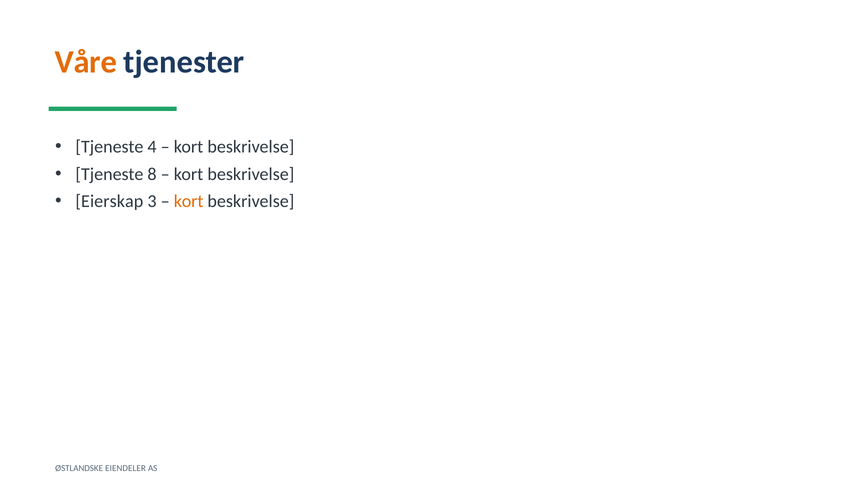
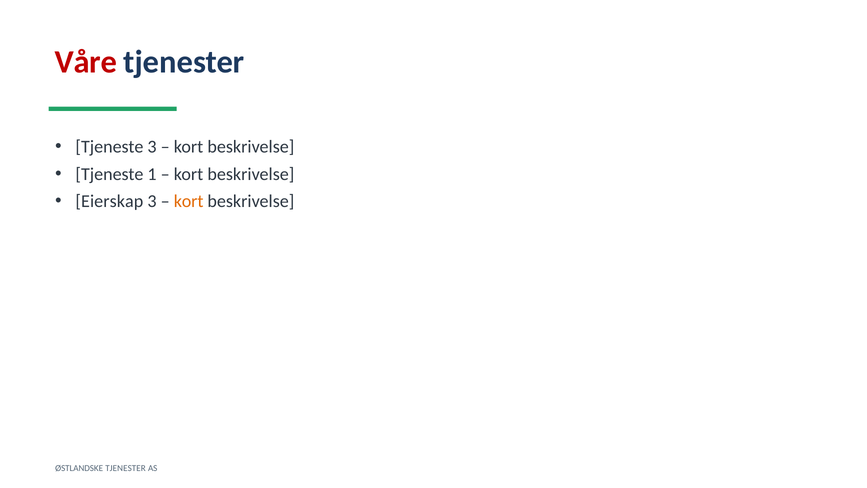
Våre colour: orange -> red
Tjeneste 4: 4 -> 3
8: 8 -> 1
ØSTLANDSKE EIENDELER: EIENDELER -> TJENESTER
